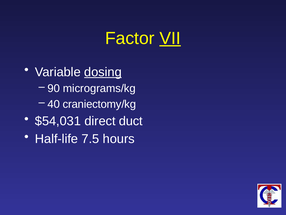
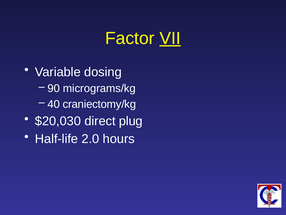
dosing underline: present -> none
$54,031: $54,031 -> $20,030
duct: duct -> plug
7.5: 7.5 -> 2.0
